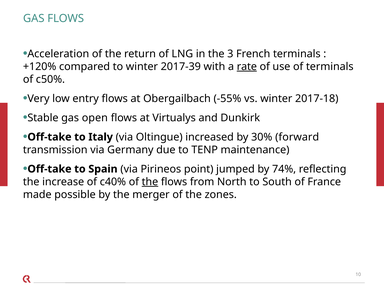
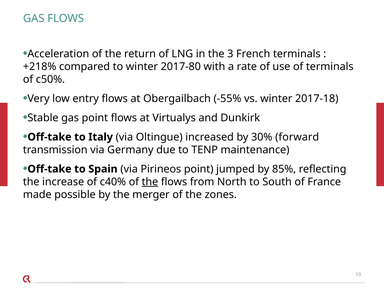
+120%: +120% -> +218%
2017-39: 2017-39 -> 2017-80
rate underline: present -> none
gas open: open -> point
74%: 74% -> 85%
